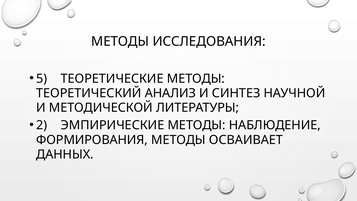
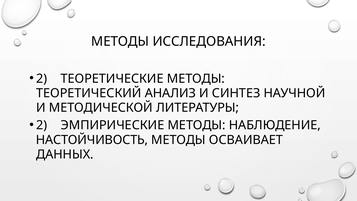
5 at (42, 79): 5 -> 2
ФОРМИРОВАНИЯ: ФОРМИРОВАНИЯ -> НАСТОЙЧИВОСТЬ
